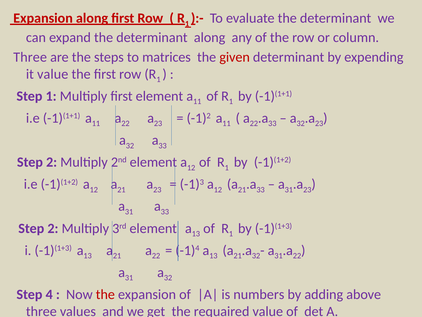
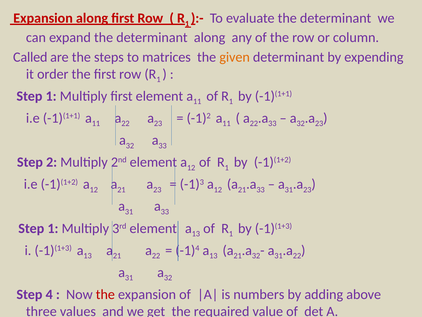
Three at (30, 57): Three -> Called
given colour: red -> orange
it value: value -> order
2 at (53, 228): 2 -> 1
